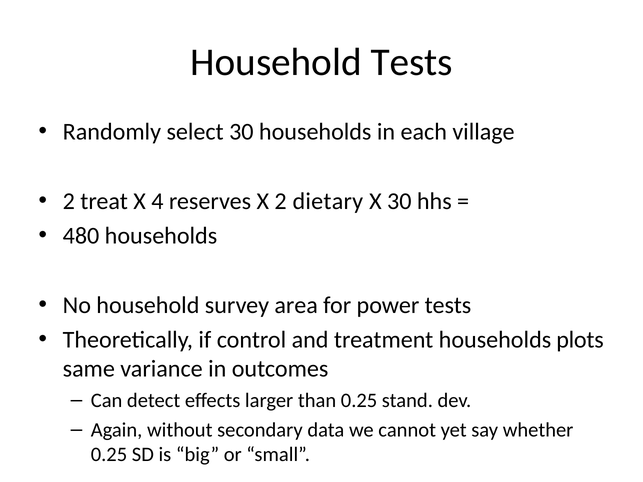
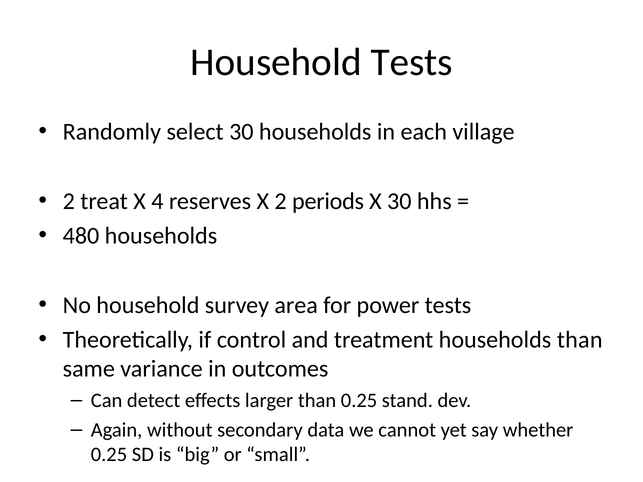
dietary: dietary -> periods
households plots: plots -> than
